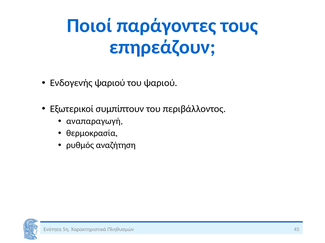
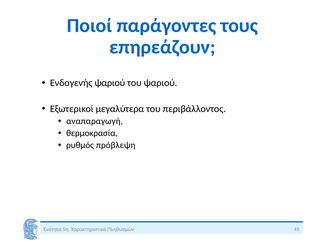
συμπίπτουν: συμπίπτουν -> μεγαλύτερα
αναζήτηση: αναζήτηση -> πρόβλεψη
